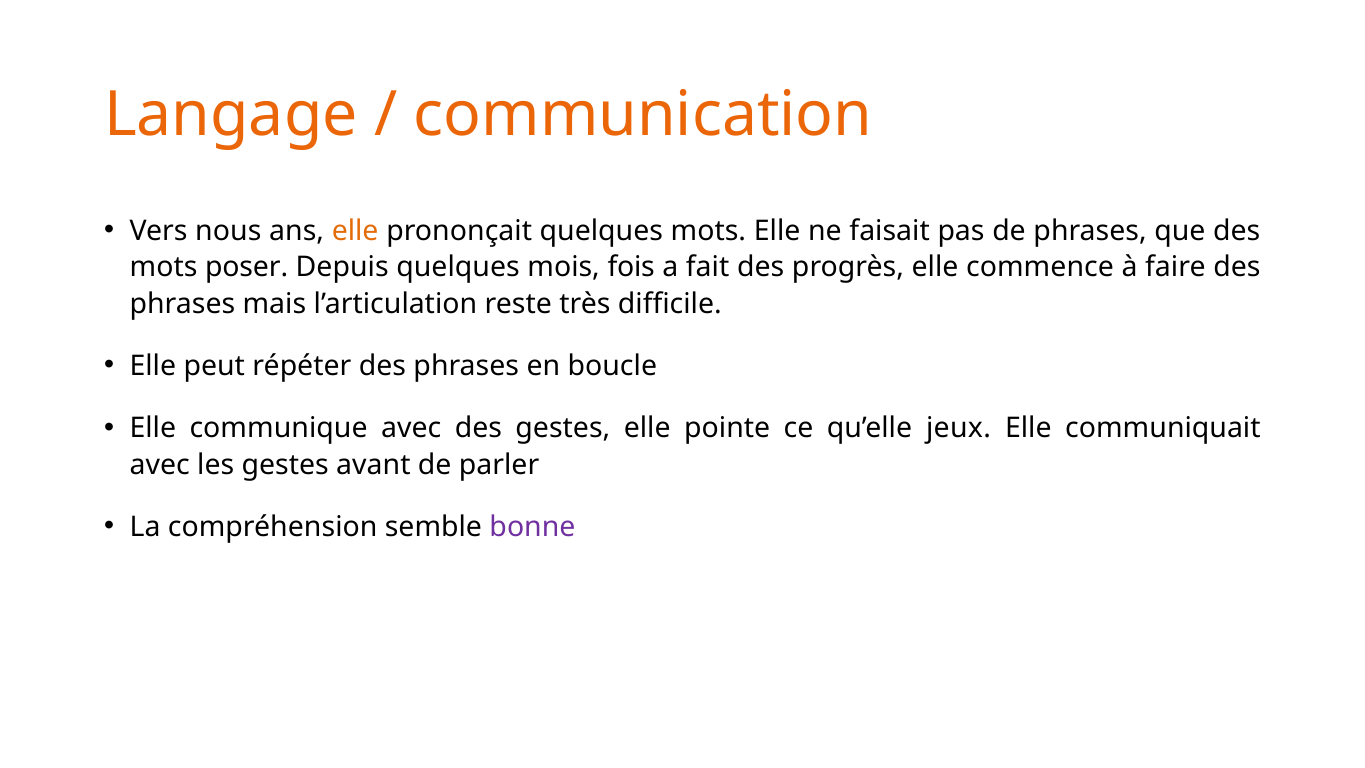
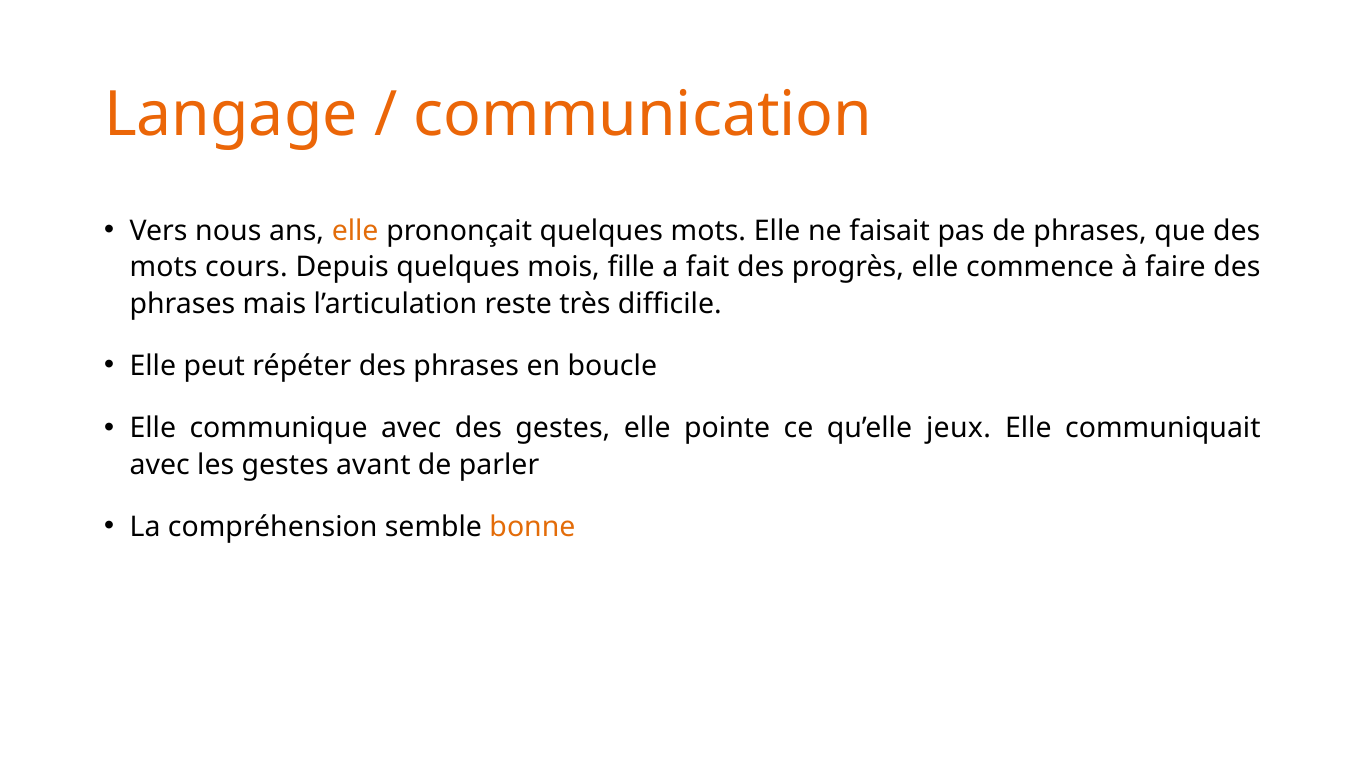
poser: poser -> cours
fois: fois -> fille
bonne colour: purple -> orange
